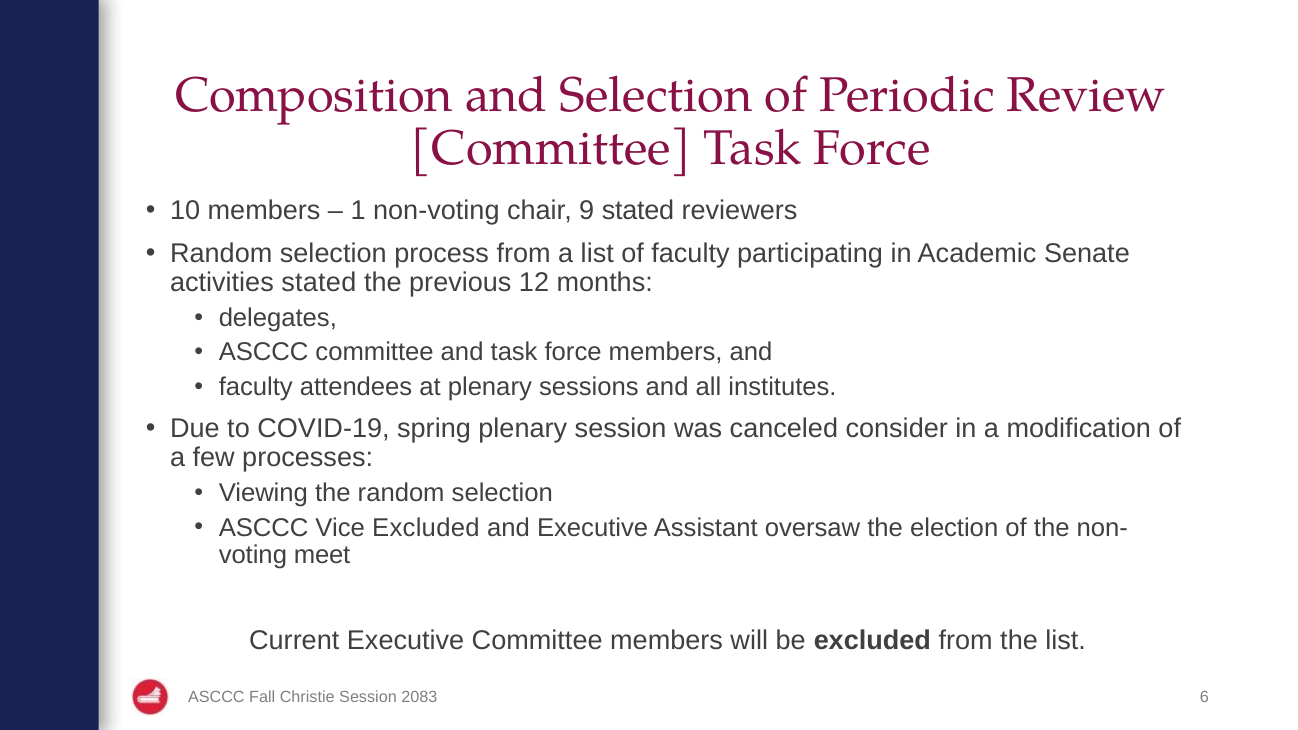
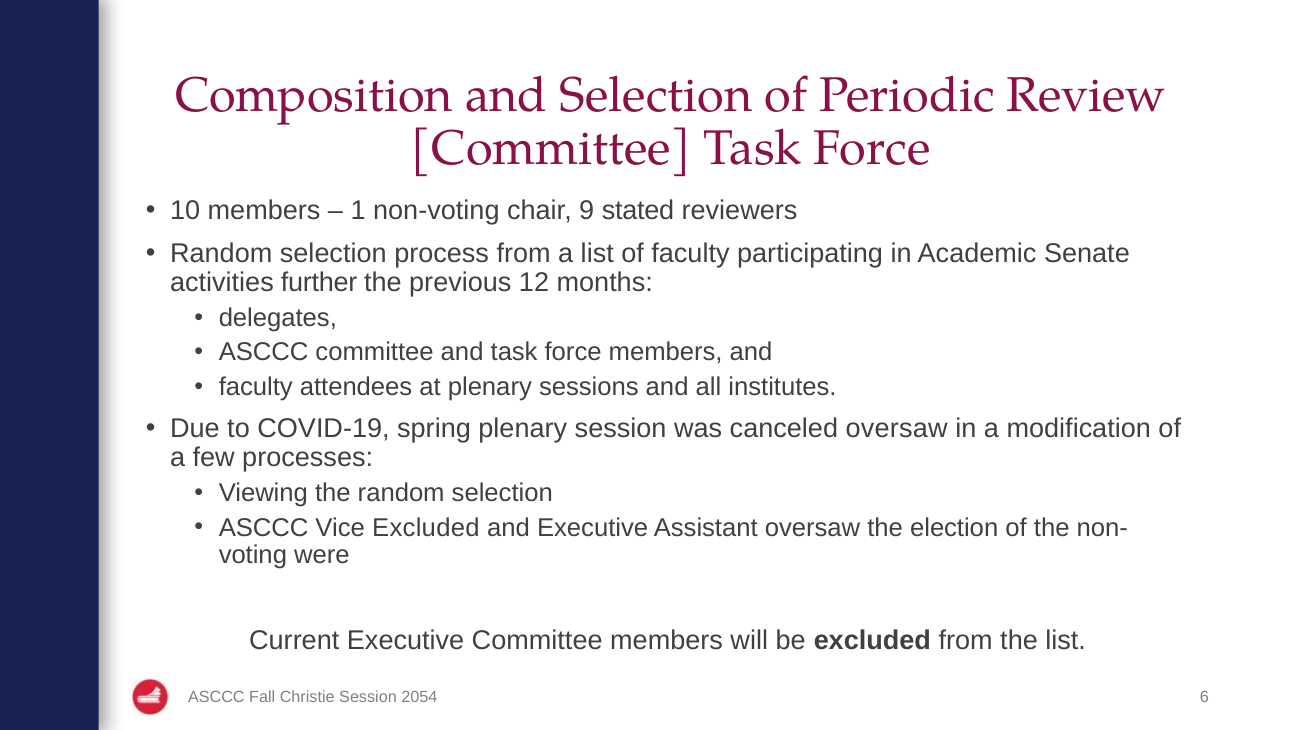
activities stated: stated -> further
canceled consider: consider -> oversaw
meet: meet -> were
2083: 2083 -> 2054
